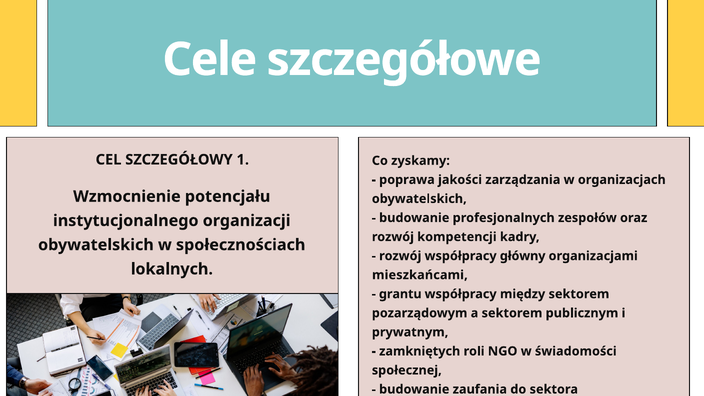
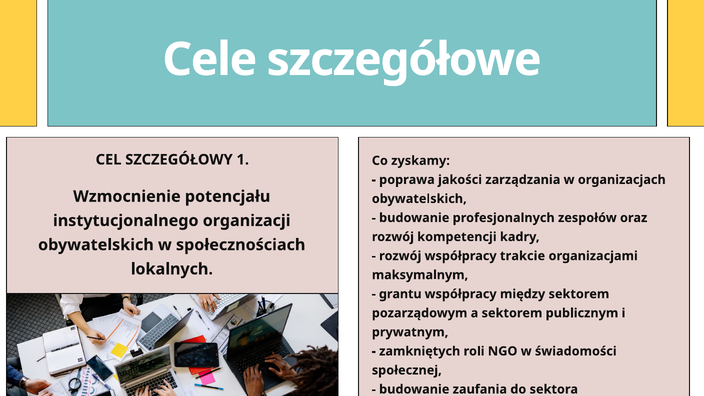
główny: główny -> trakcie
mieszkańcami: mieszkańcami -> maksymalnym
